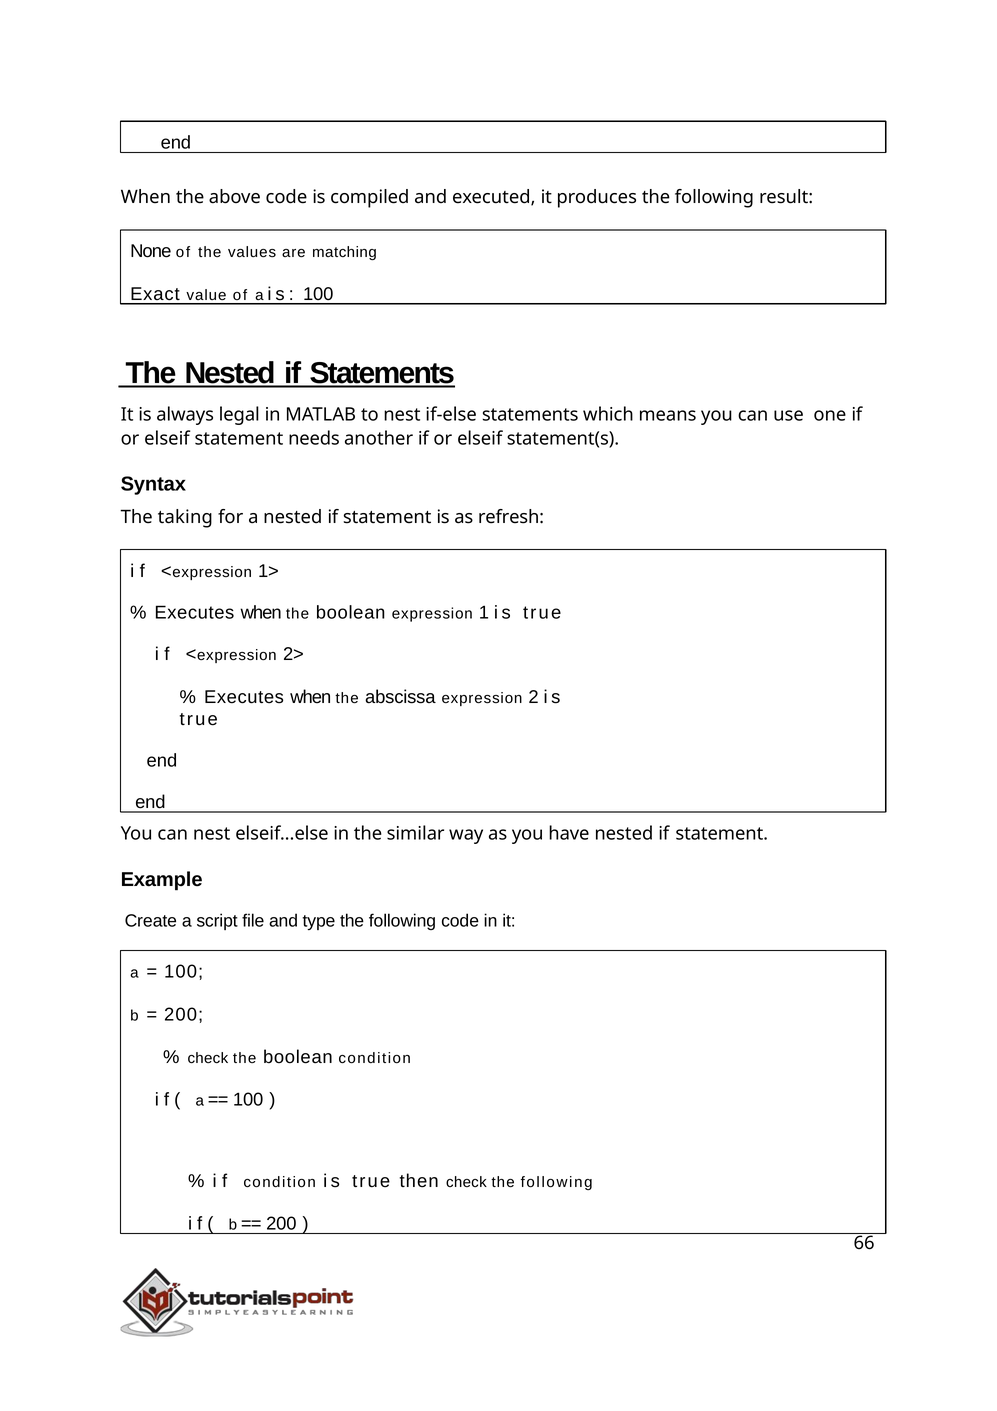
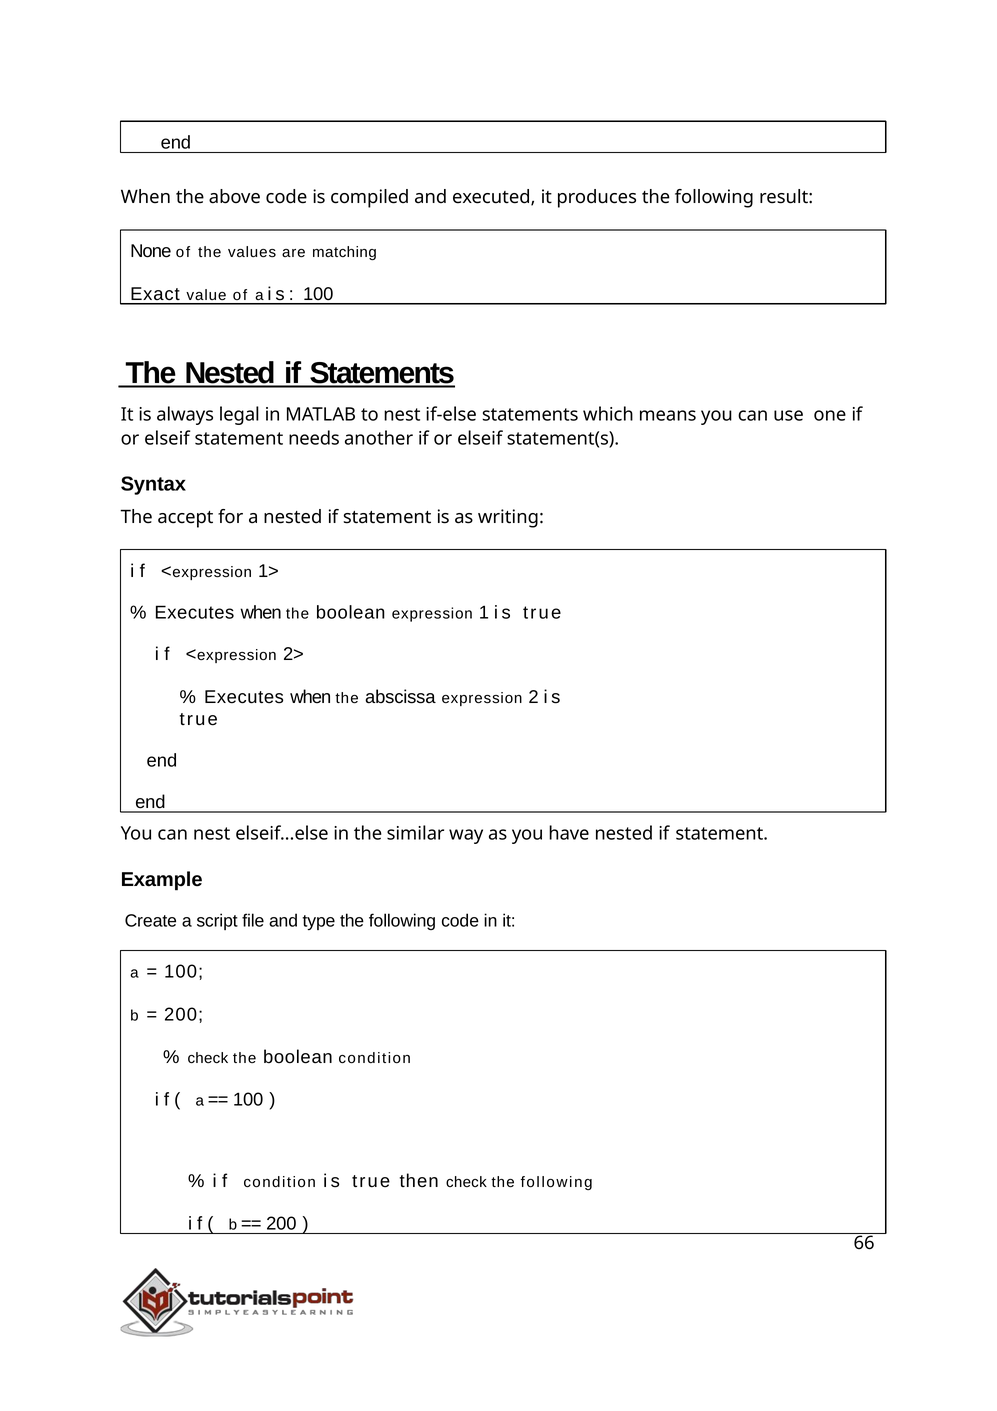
taking: taking -> accept
refresh: refresh -> writing
